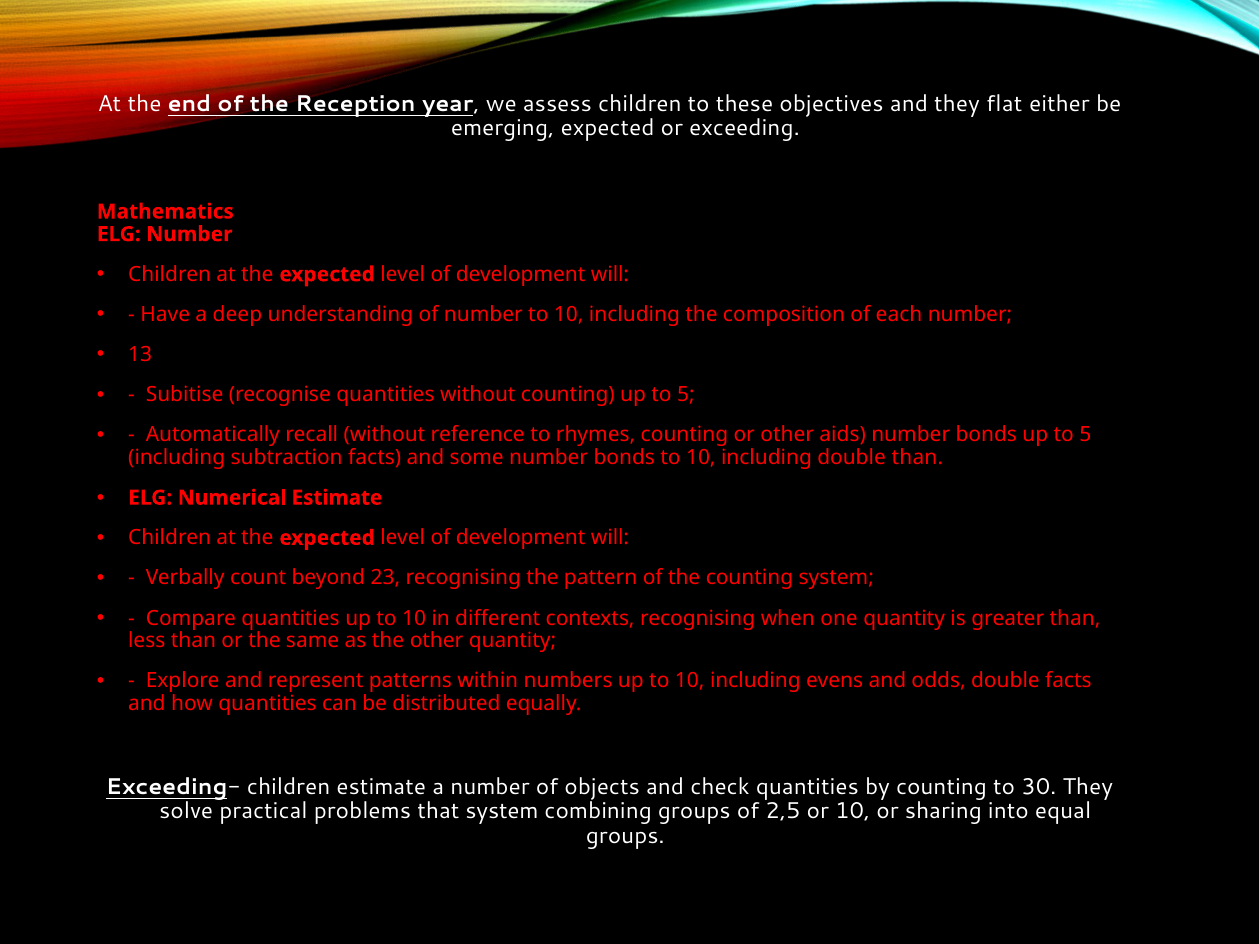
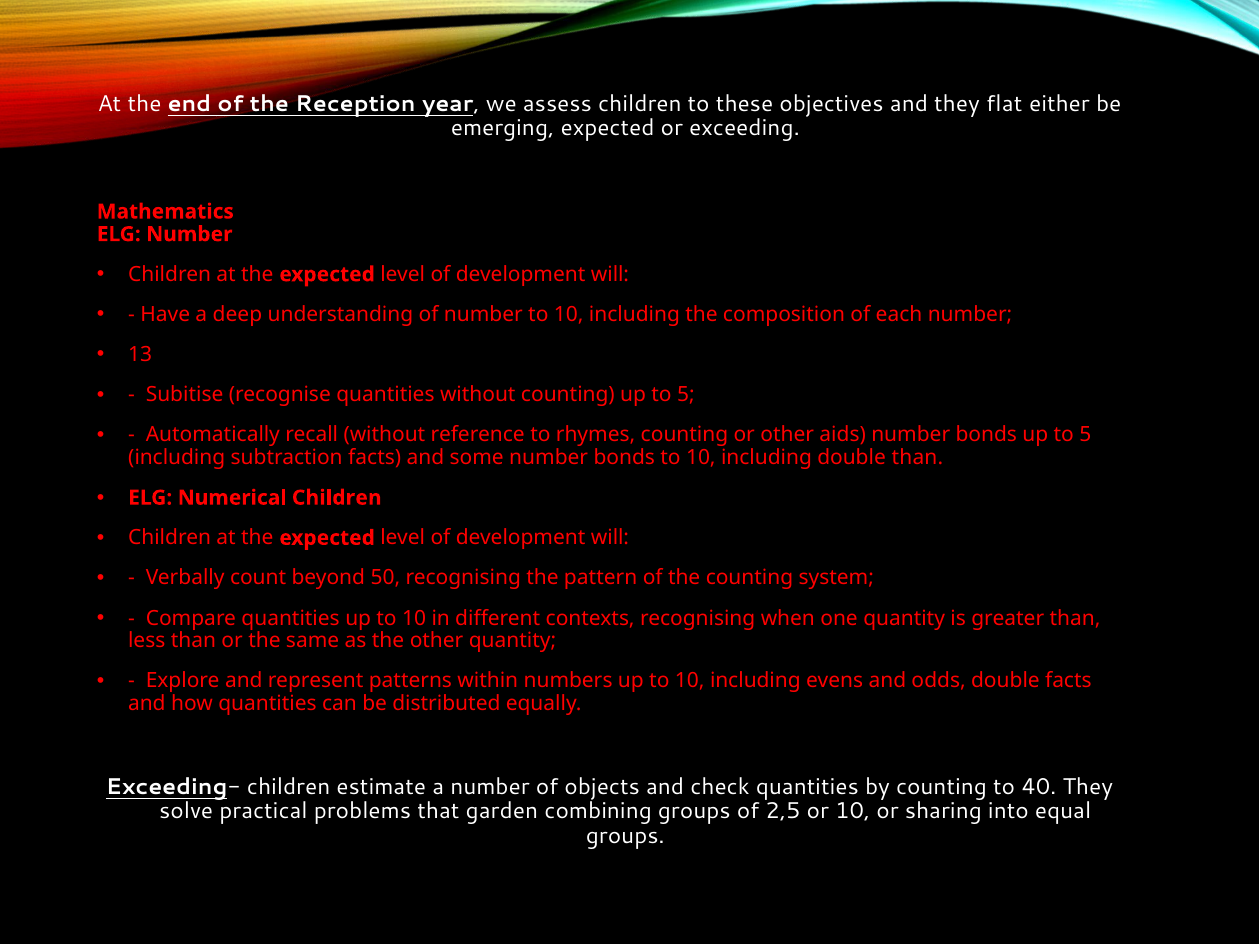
Numerical Estimate: Estimate -> Children
23: 23 -> 50
30: 30 -> 40
that system: system -> garden
